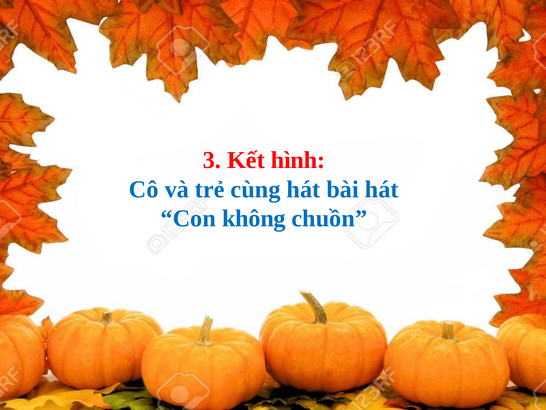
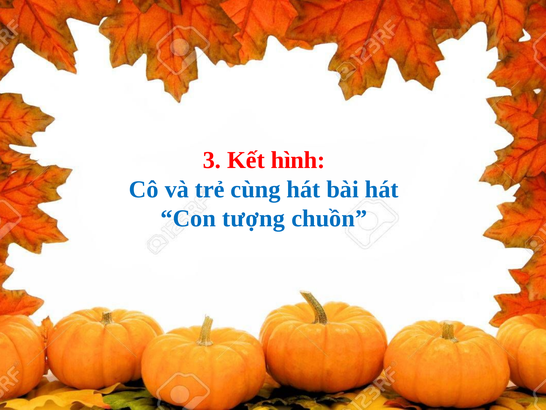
không: không -> tượng
